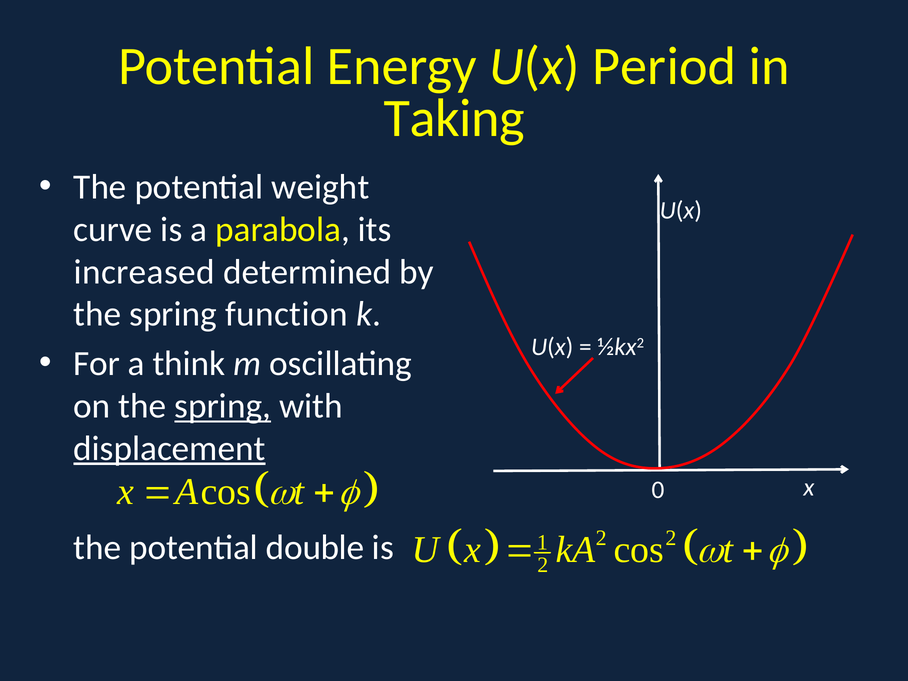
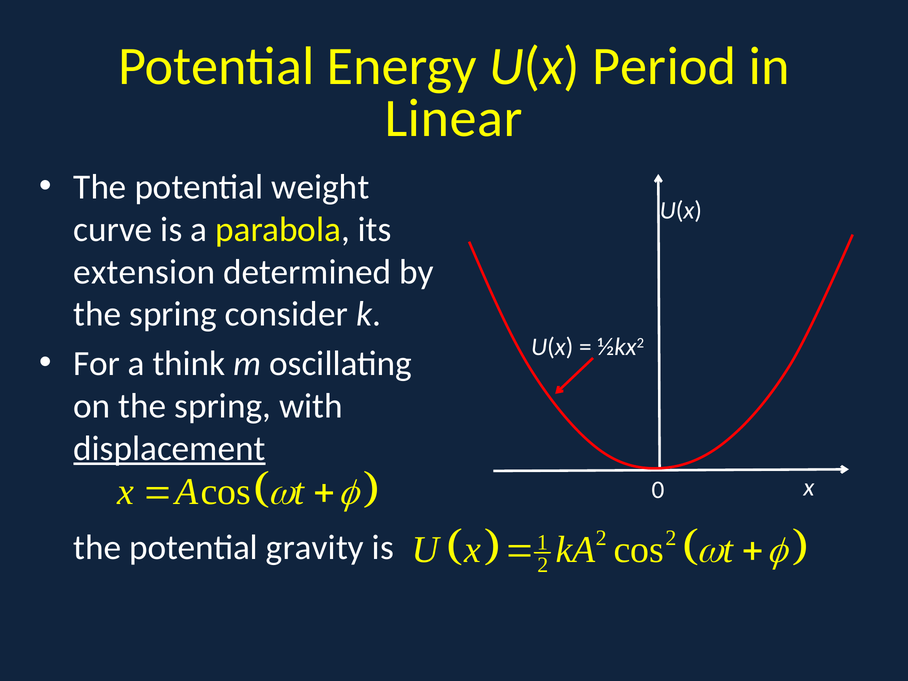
Taking: Taking -> Linear
increased: increased -> extension
function: function -> consider
spring at (223, 406) underline: present -> none
double: double -> gravity
